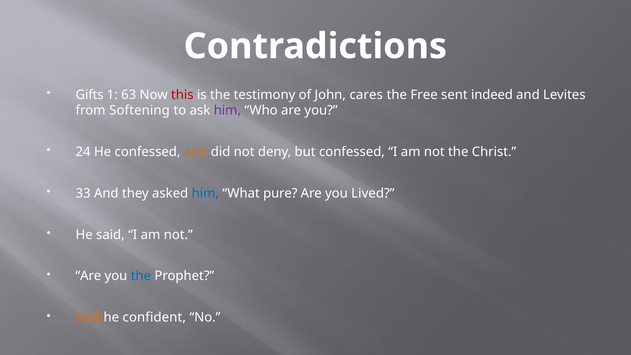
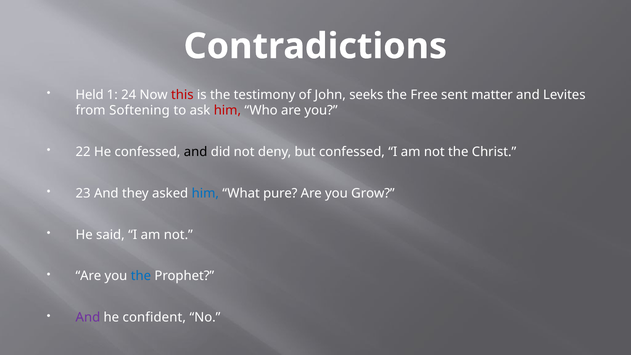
Gifts: Gifts -> Held
63: 63 -> 24
cares: cares -> seeks
indeed: indeed -> matter
him at (227, 111) colour: purple -> red
24: 24 -> 22
and at (196, 152) colour: orange -> black
33: 33 -> 23
Lived: Lived -> Grow
And at (88, 317) colour: orange -> purple
